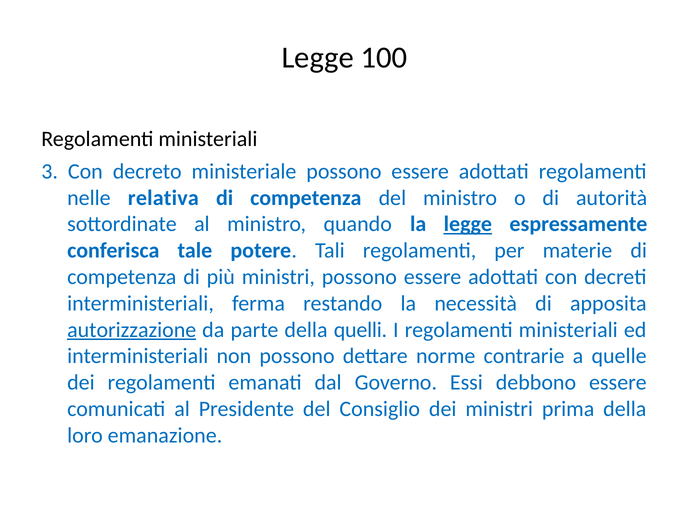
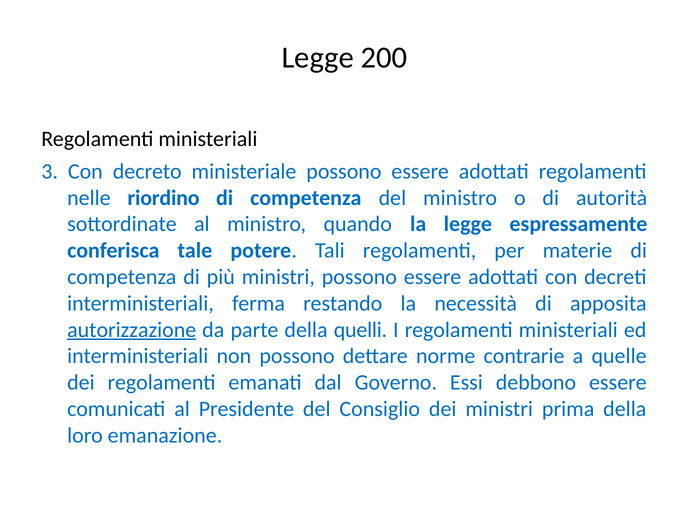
100: 100 -> 200
relativa: relativa -> riordino
legge at (468, 224) underline: present -> none
